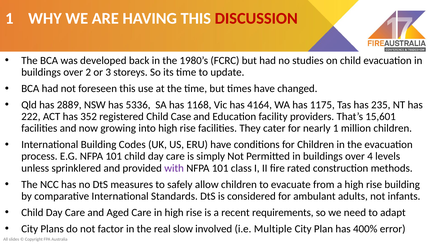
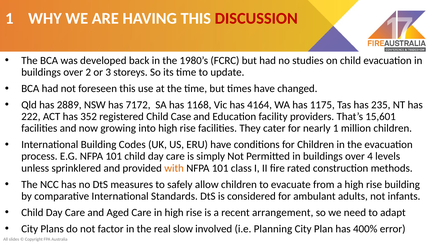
5336: 5336 -> 7172
with colour: purple -> orange
requirements: requirements -> arrangement
Multiple: Multiple -> Planning
